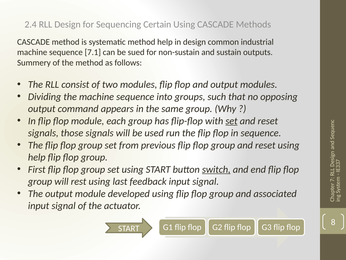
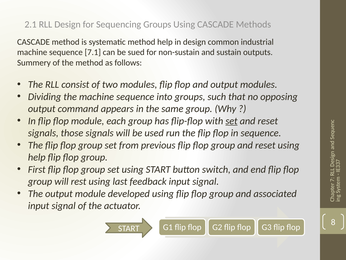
2.4: 2.4 -> 2.1
Sequencing Certain: Certain -> Groups
switch underline: present -> none
